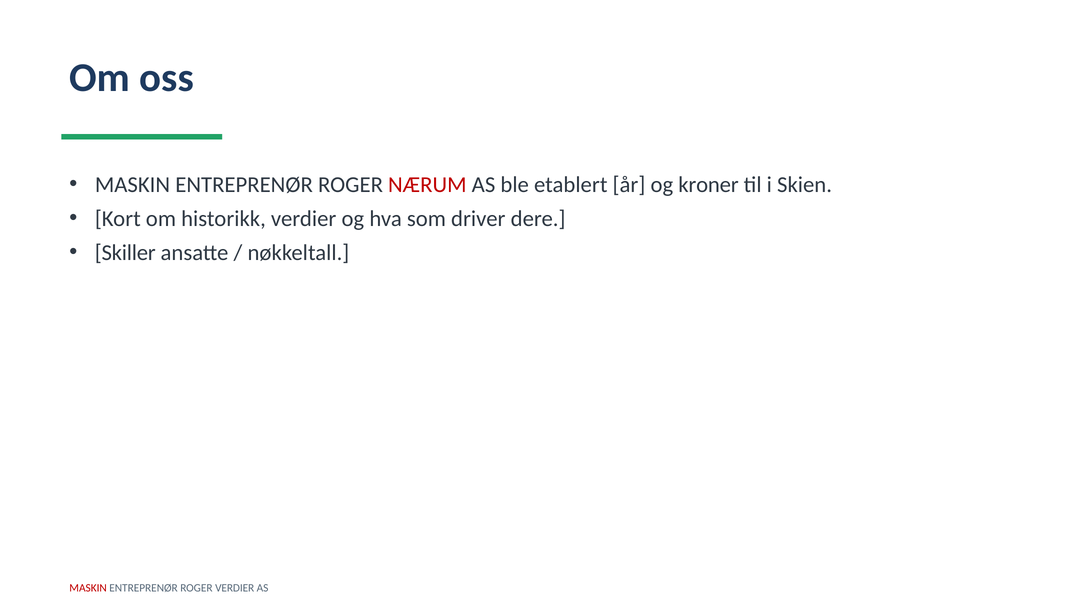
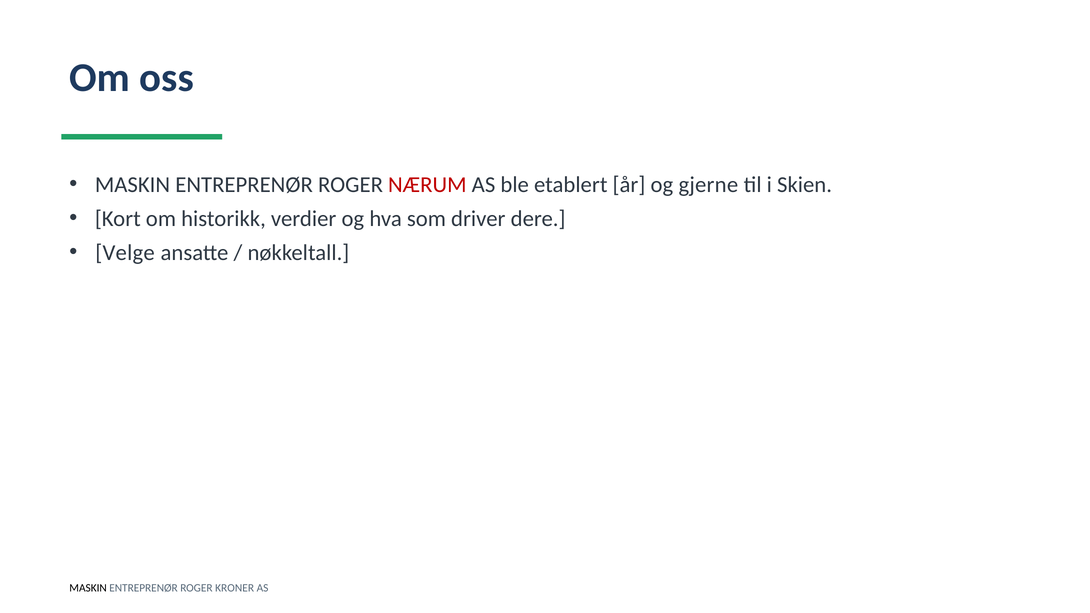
kroner: kroner -> gjerne
Skiller: Skiller -> Velge
MASKIN at (88, 588) colour: red -> black
ROGER VERDIER: VERDIER -> KRONER
